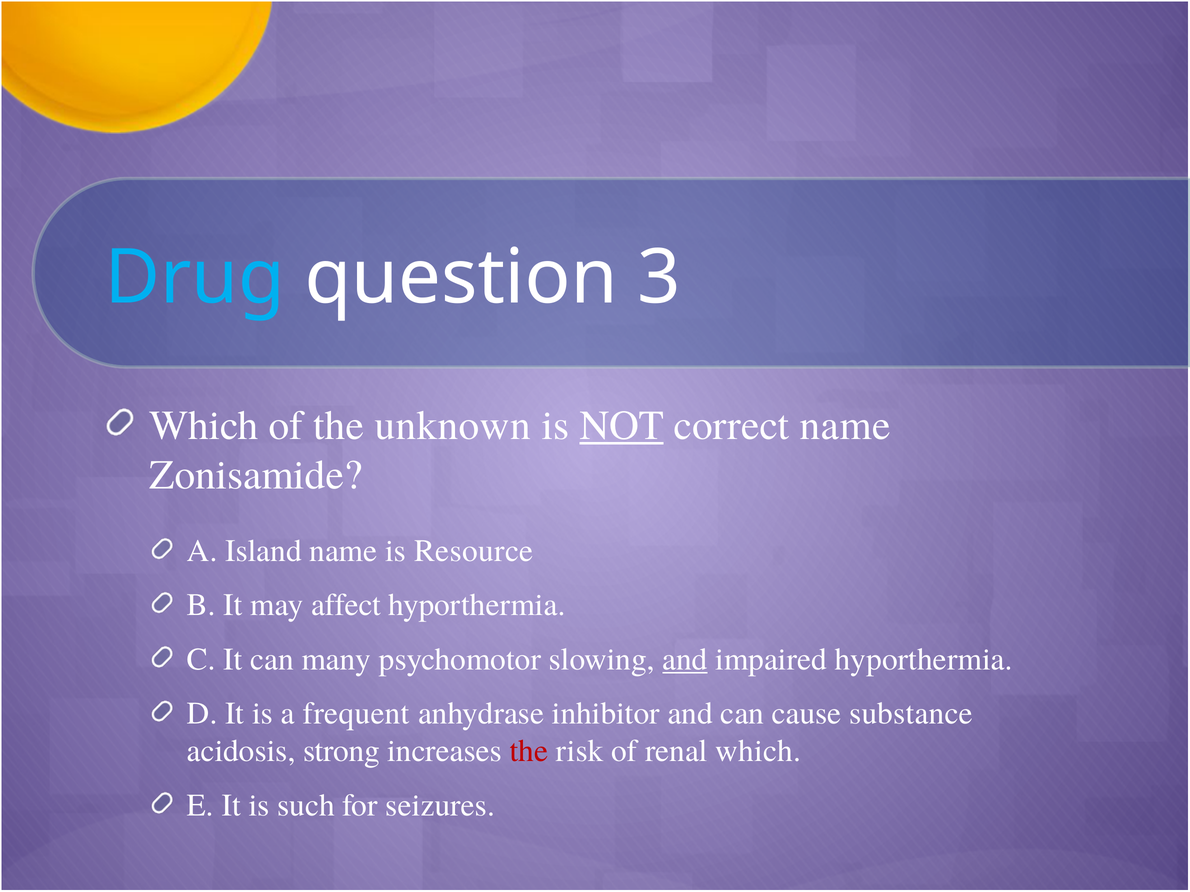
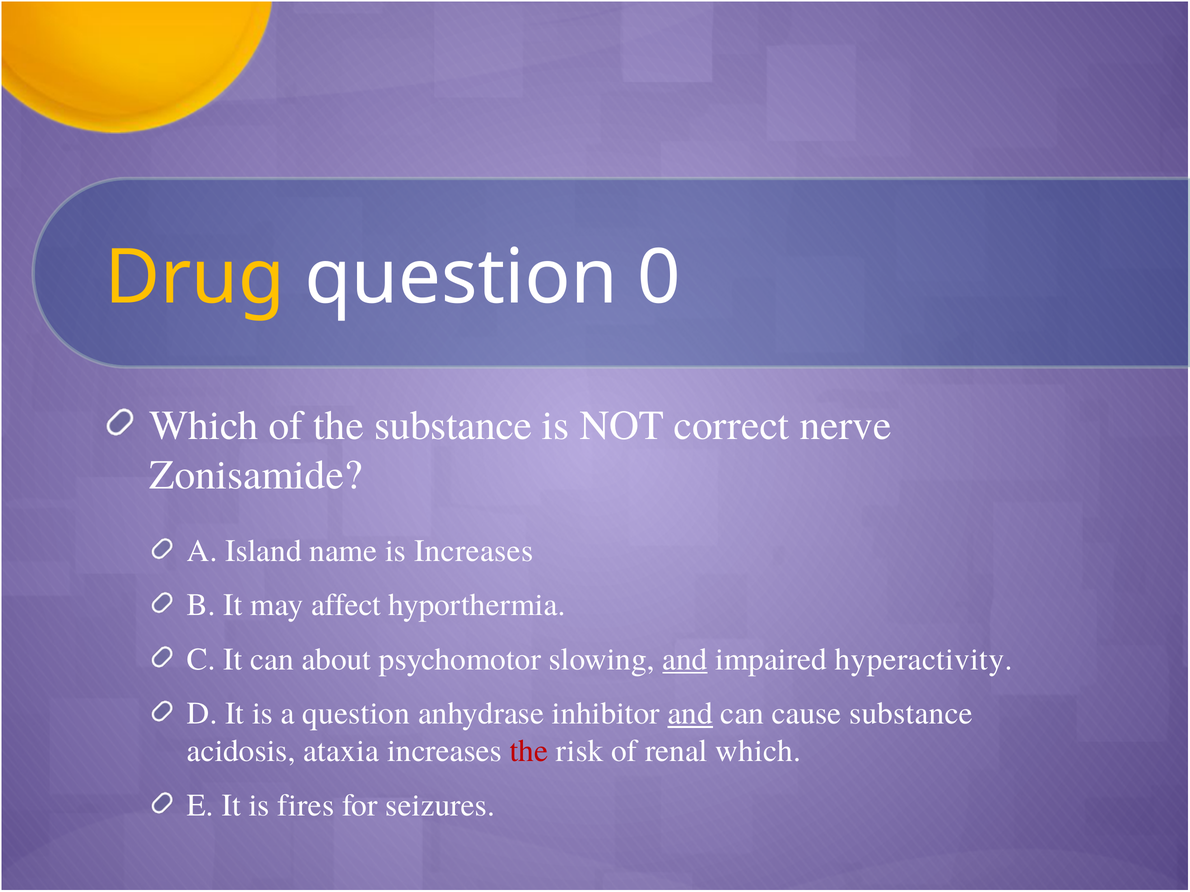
Drug colour: light blue -> yellow
3: 3 -> 0
the unknown: unknown -> substance
NOT underline: present -> none
correct name: name -> nerve
is Resource: Resource -> Increases
many: many -> about
impaired hyporthermia: hyporthermia -> hyperactivity
a frequent: frequent -> question
and at (690, 714) underline: none -> present
strong: strong -> ataxia
such: such -> fires
